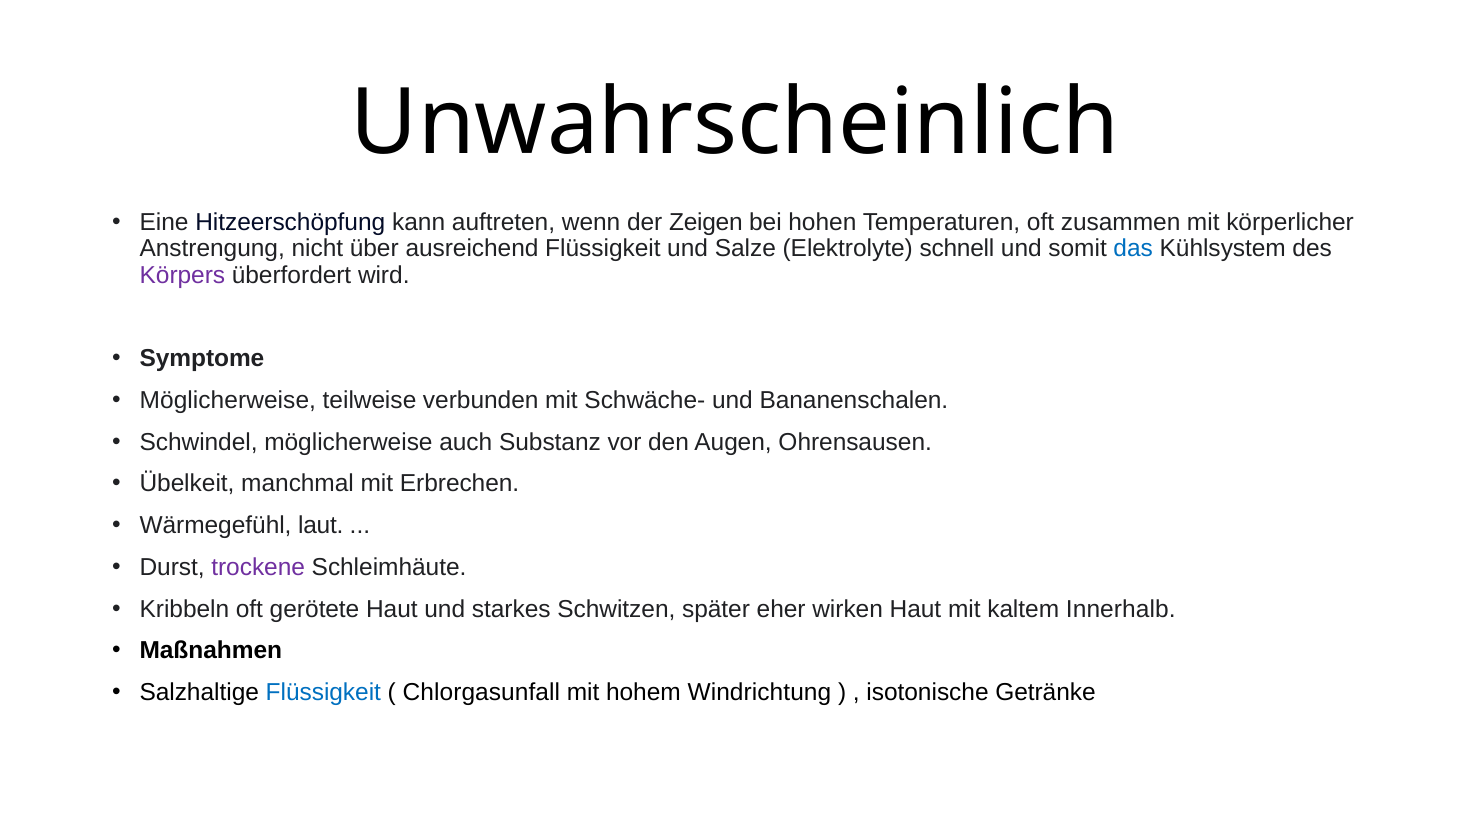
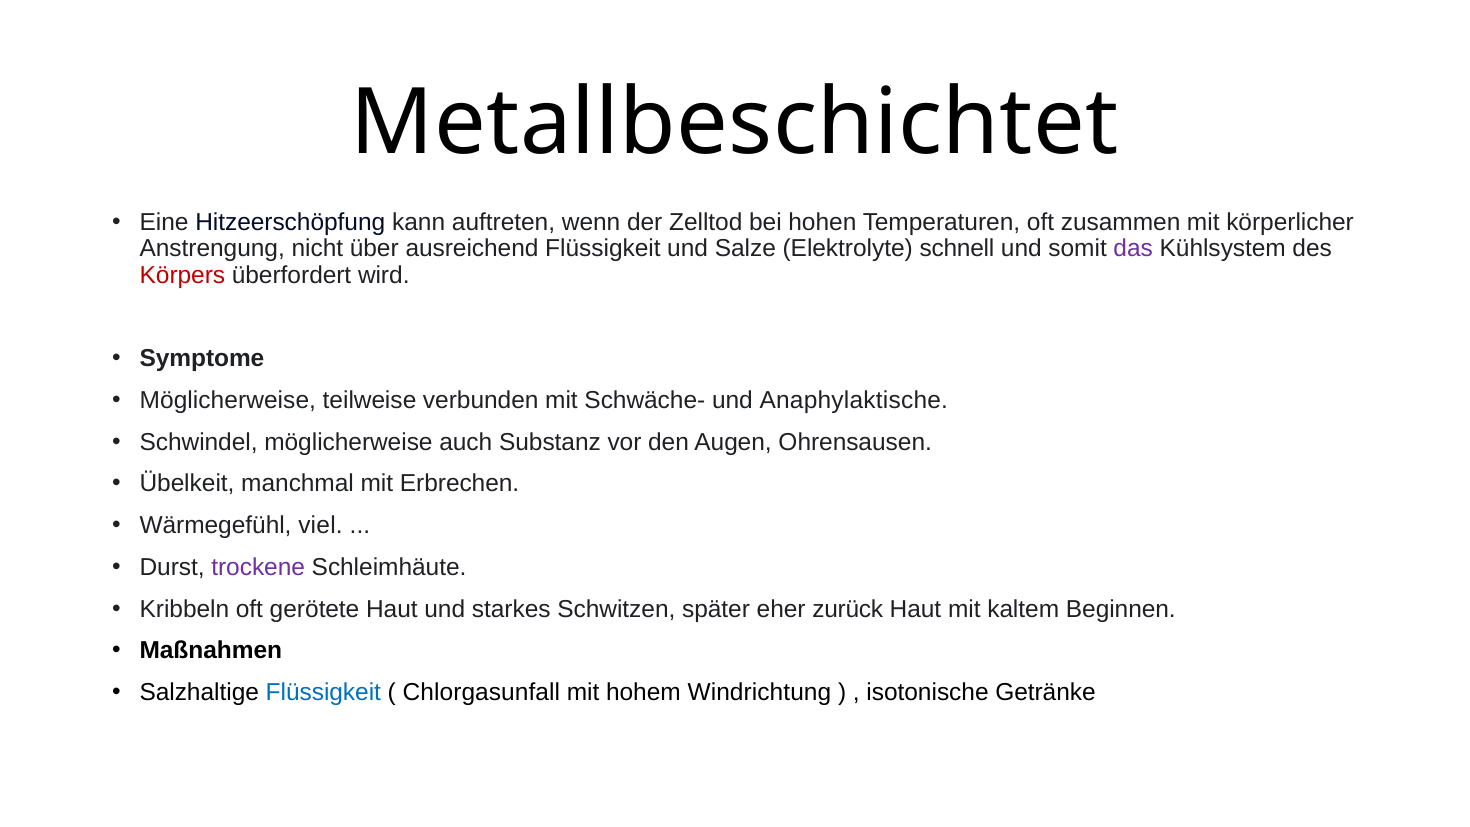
Unwahrscheinlich: Unwahrscheinlich -> Metallbeschichtet
Zeigen: Zeigen -> Zelltod
das colour: blue -> purple
Körpers colour: purple -> red
Bananenschalen: Bananenschalen -> Anaphylaktische
laut: laut -> viel
wirken: wirken -> zurück
Innerhalb: Innerhalb -> Beginnen
